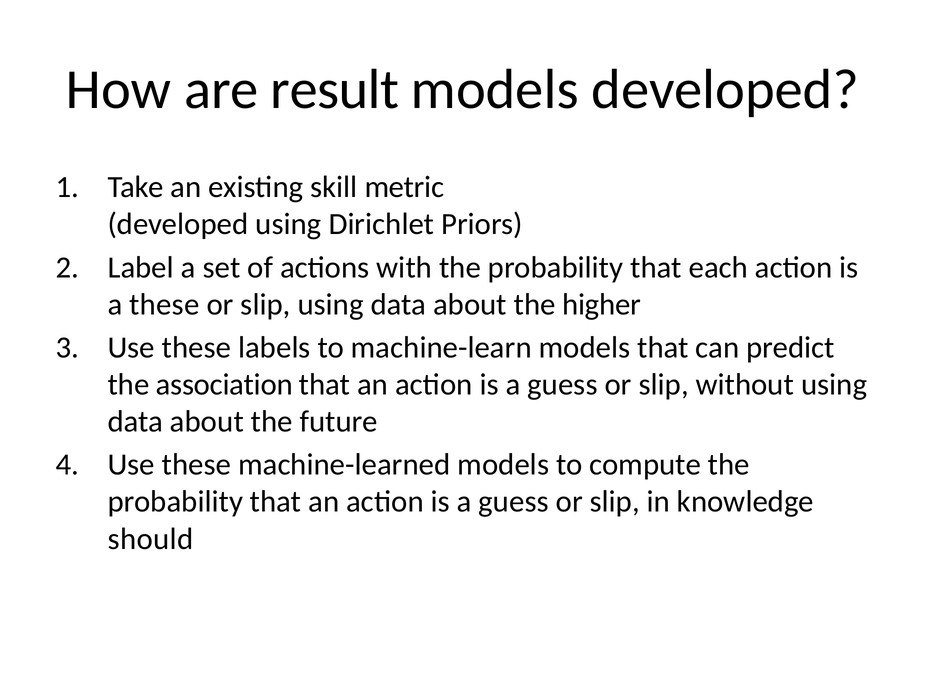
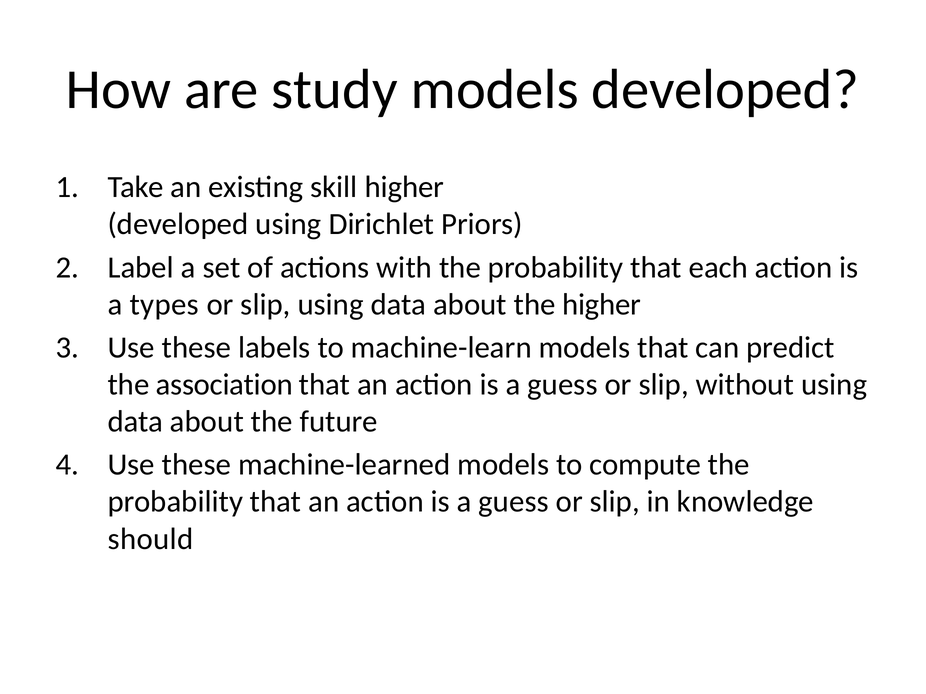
result: result -> study
skill metric: metric -> higher
a these: these -> types
